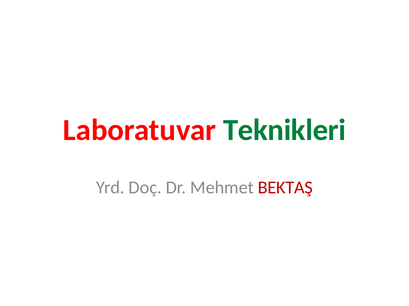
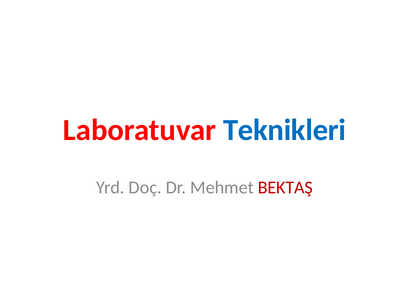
Teknikleri colour: green -> blue
